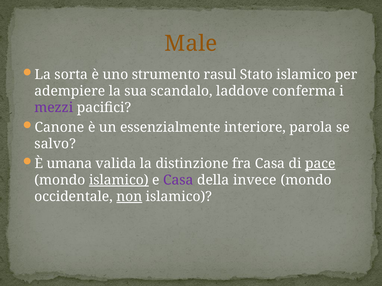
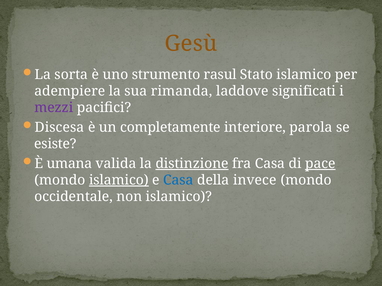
Male: Male -> Gesù
scandalo: scandalo -> rimanda
conferma: conferma -> significati
Canone: Canone -> Discesa
essenzialmente: essenzialmente -> completamente
salvo: salvo -> esiste
distinzione underline: none -> present
Casa at (178, 180) colour: purple -> blue
non underline: present -> none
